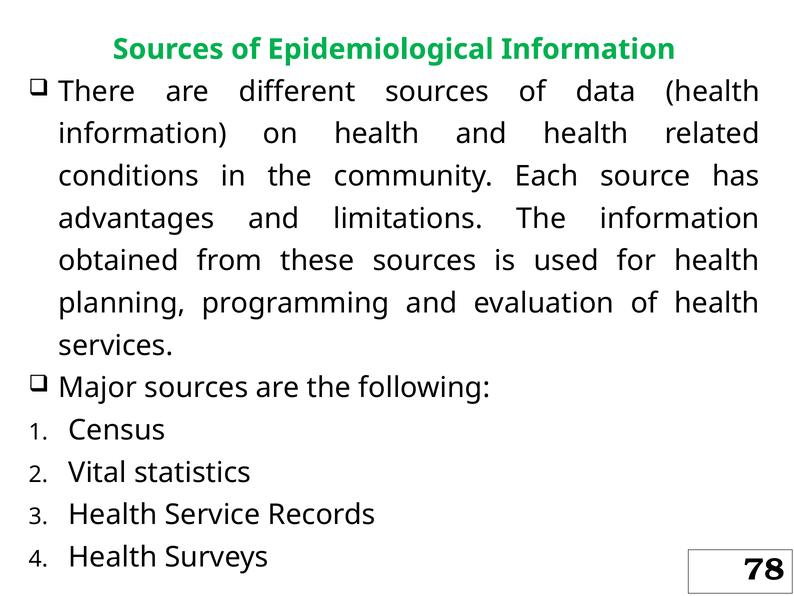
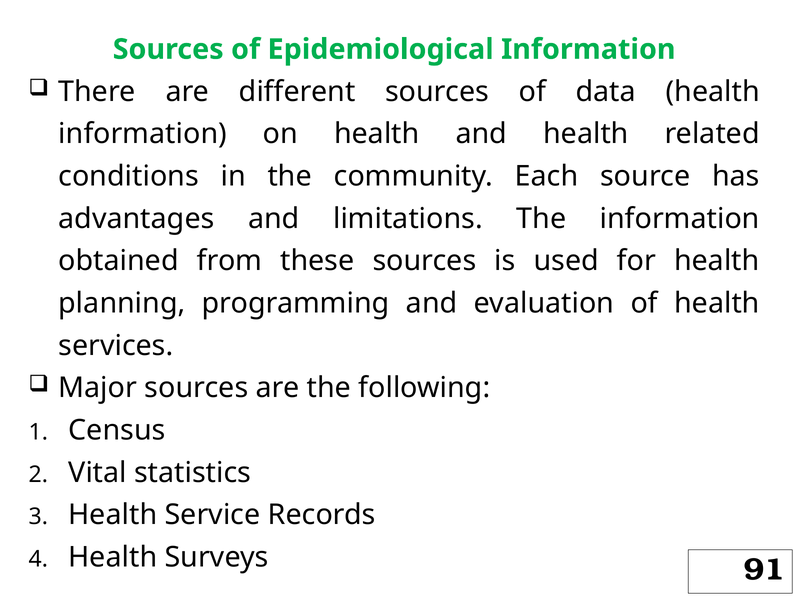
78: 78 -> 91
